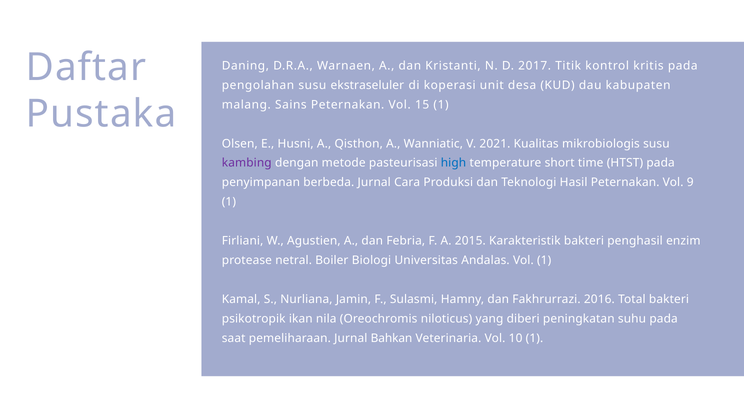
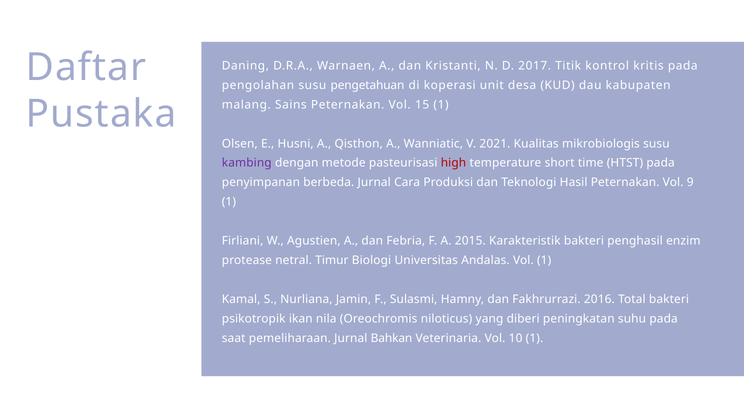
ekstraseluler: ekstraseluler -> pengetahuan
high colour: blue -> red
Boiler: Boiler -> Timur
